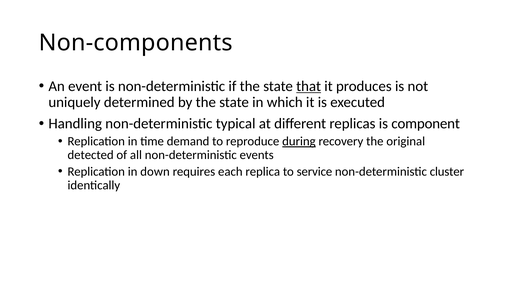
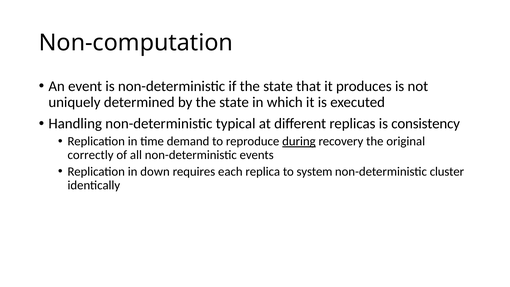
Non-components: Non-components -> Non-computation
that underline: present -> none
component: component -> consistency
detected: detected -> correctly
service: service -> system
